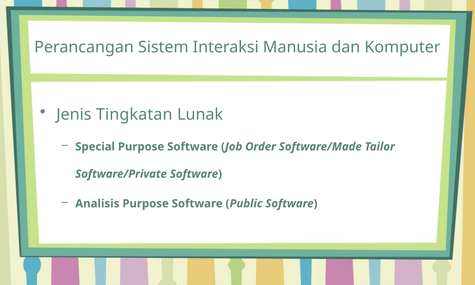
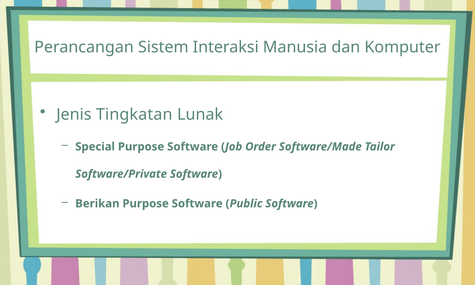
Analisis: Analisis -> Berikan
